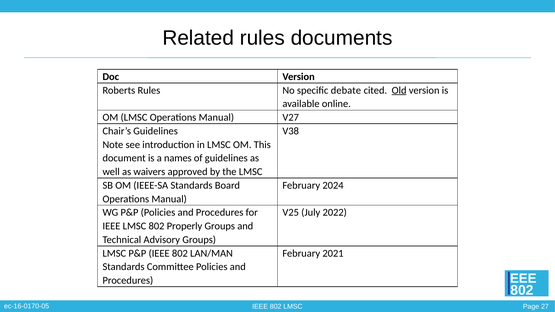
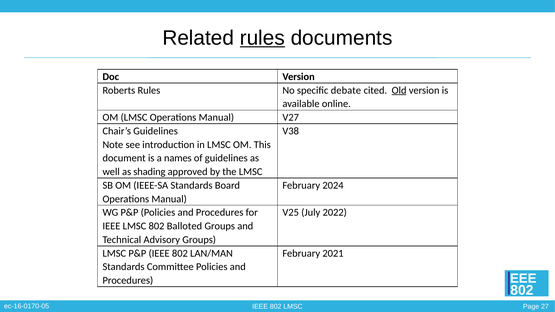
rules at (262, 38) underline: none -> present
waivers: waivers -> shading
Properly: Properly -> Balloted
